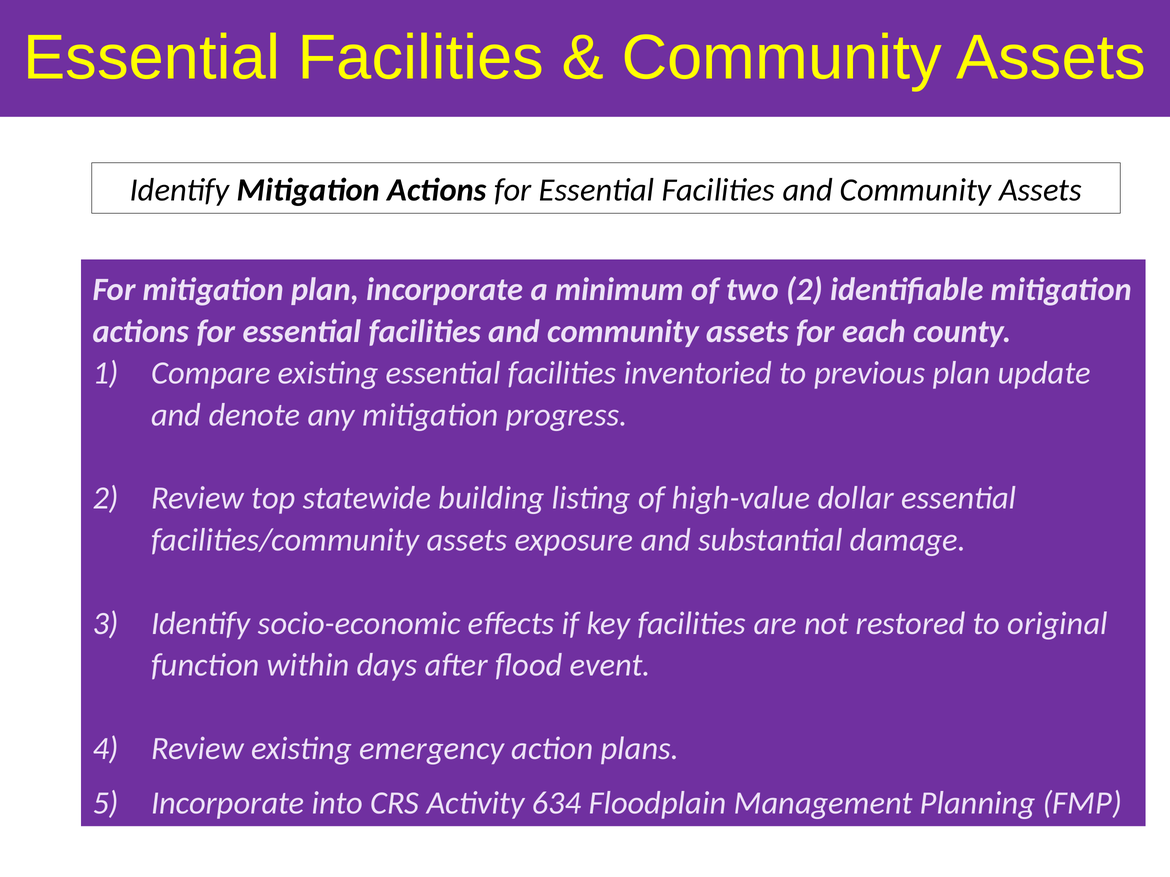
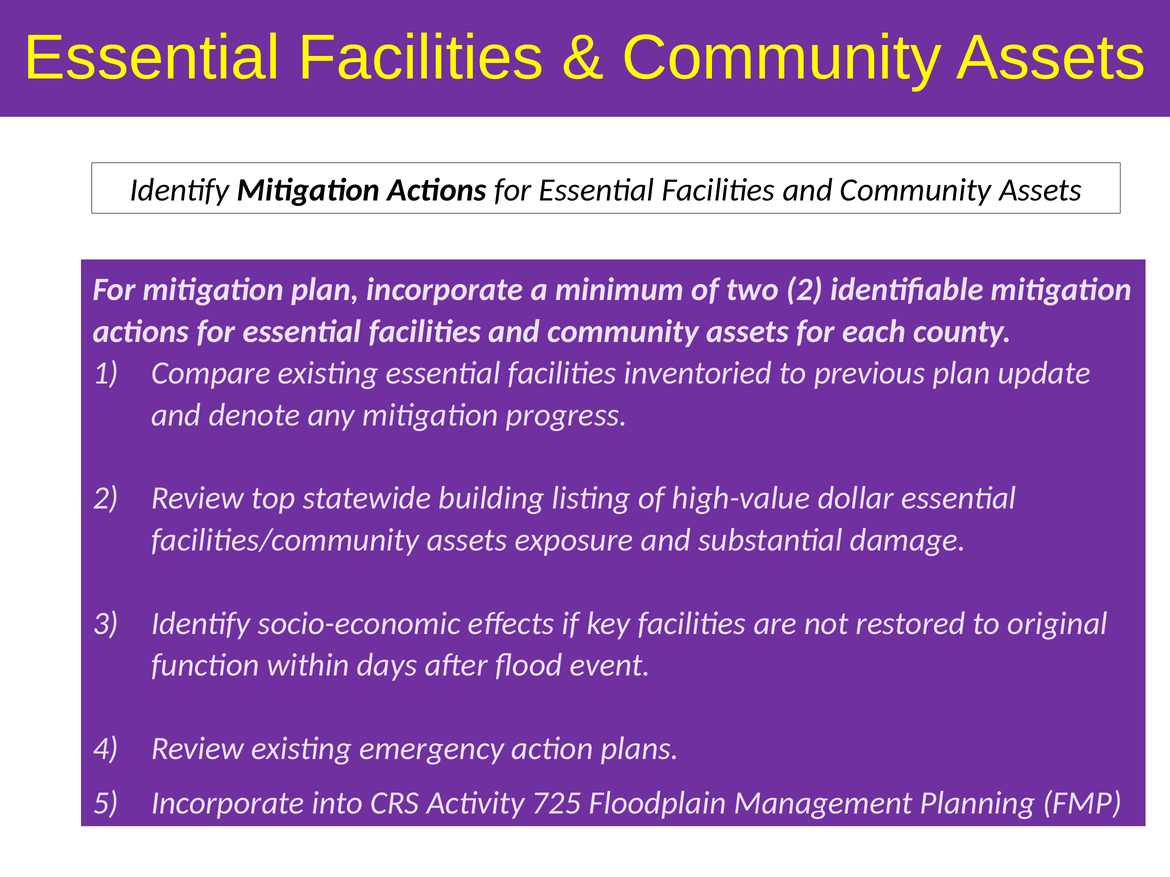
634: 634 -> 725
